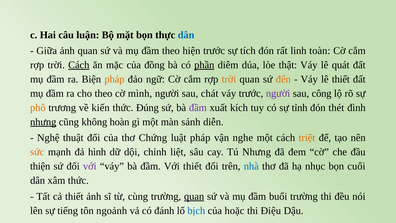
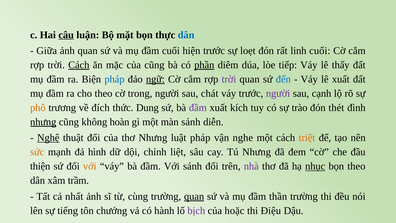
câu underline: none -> present
đầm theo: theo -> cuối
tích: tích -> loẹt
linh toàn: toàn -> cuối
của đồng: đồng -> cũng
thật: thật -> tiếp
quát: quát -> thấy
pháp at (114, 79) colour: orange -> blue
ngữ underline: none -> present
trời at (229, 79) colour: orange -> purple
đến colour: orange -> blue
lê thiết: thiết -> xuất
mình: mình -> trong
công: công -> cạnh
kiến: kiến -> đích
Đúng: Đúng -> Dung
tỉnh: tỉnh -> trào
Nghệ underline: none -> present
thơ Chứng: Chứng -> Nhưng
với at (90, 166) colour: purple -> orange
Với thiết: thiết -> sánh
nhà colour: blue -> purple
nhục underline: none -> present
bọn cuối: cuối -> theo
xâm thức: thức -> trầm
cả thiết: thiết -> nhất
buổi: buổi -> thần
ngoảnh: ngoảnh -> chướng
đánh: đánh -> hành
bịch colour: blue -> purple
